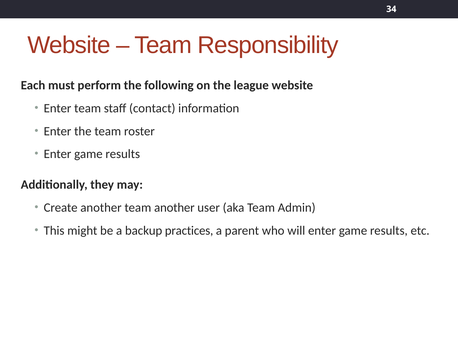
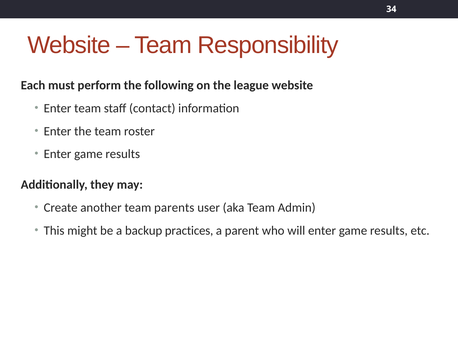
team another: another -> parents
